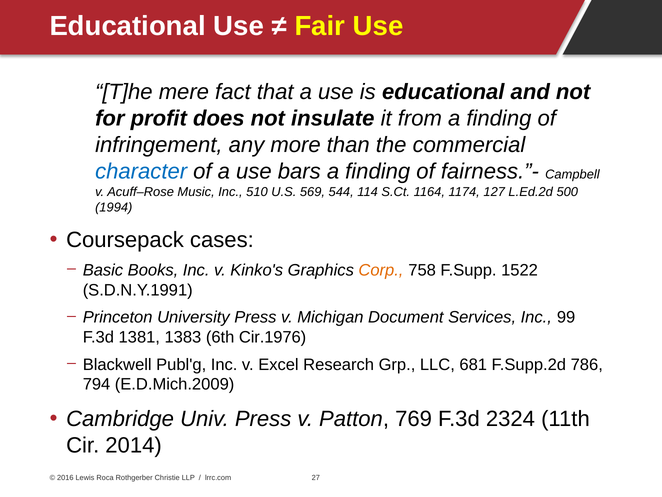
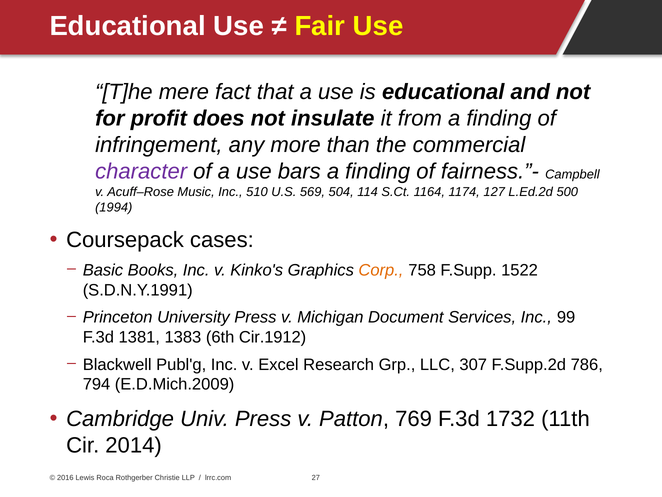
character colour: blue -> purple
544: 544 -> 504
Cir.1976: Cir.1976 -> Cir.1912
681: 681 -> 307
2324: 2324 -> 1732
